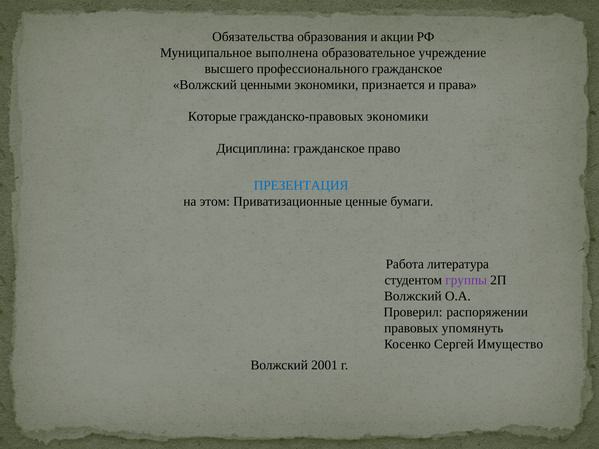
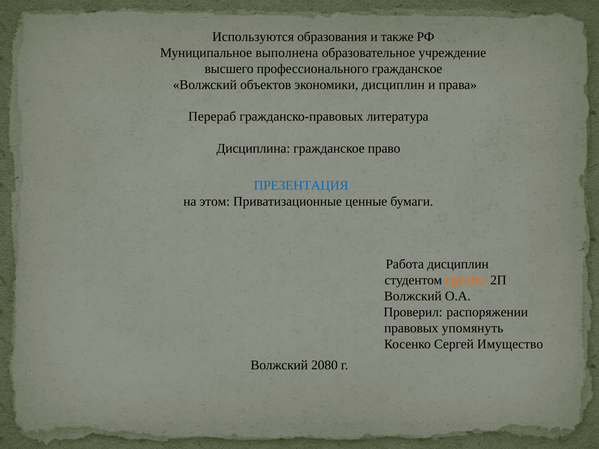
Обязательства: Обязательства -> Используются
акции: акции -> также
ценными: ценными -> объектов
экономики признается: признается -> дисциплин
Которые: Которые -> Перераб
гражданско-правовых экономики: экономики -> литература
Работа литература: литература -> дисциплин
группы colour: purple -> orange
2001: 2001 -> 2080
